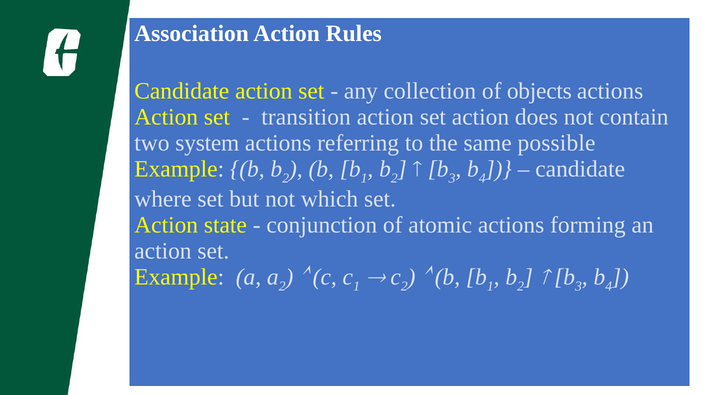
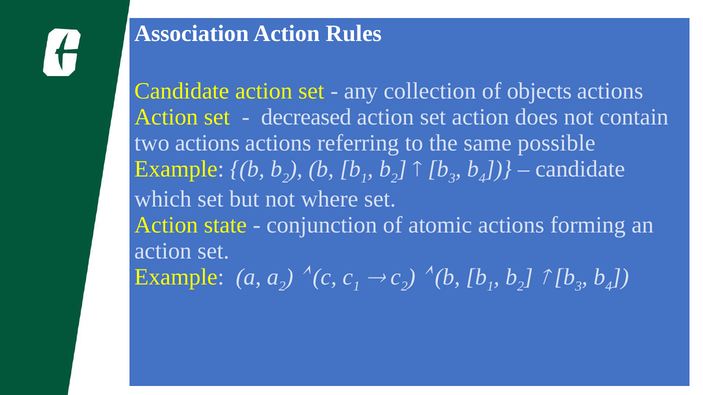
transition: transition -> decreased
two system: system -> actions
where: where -> which
which: which -> where
